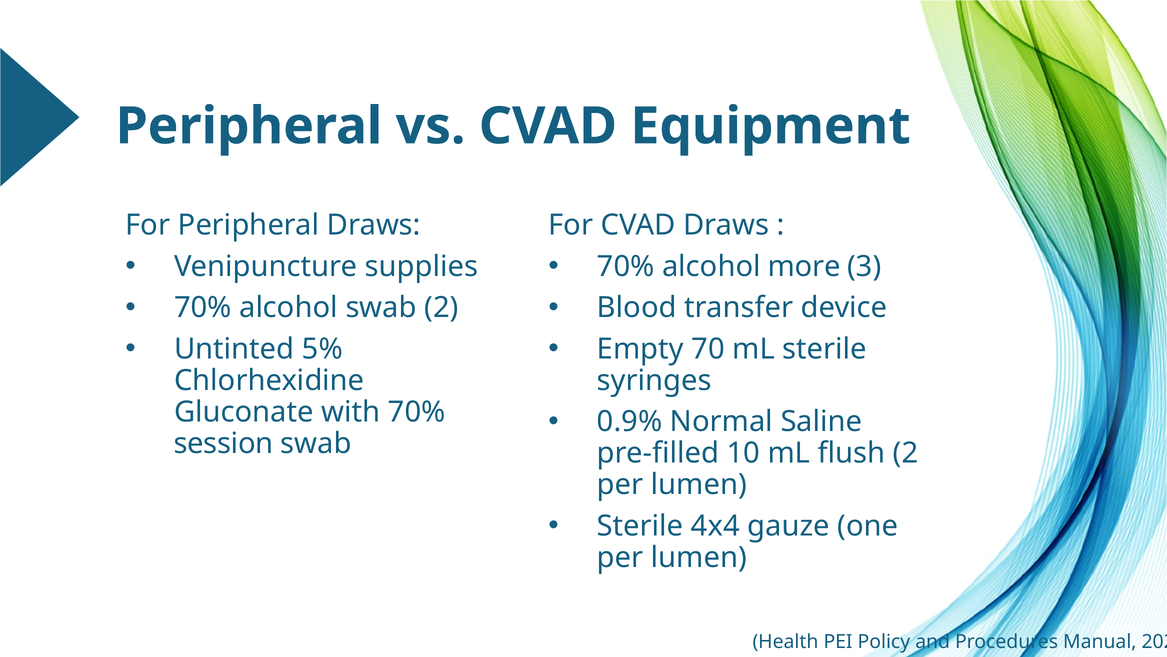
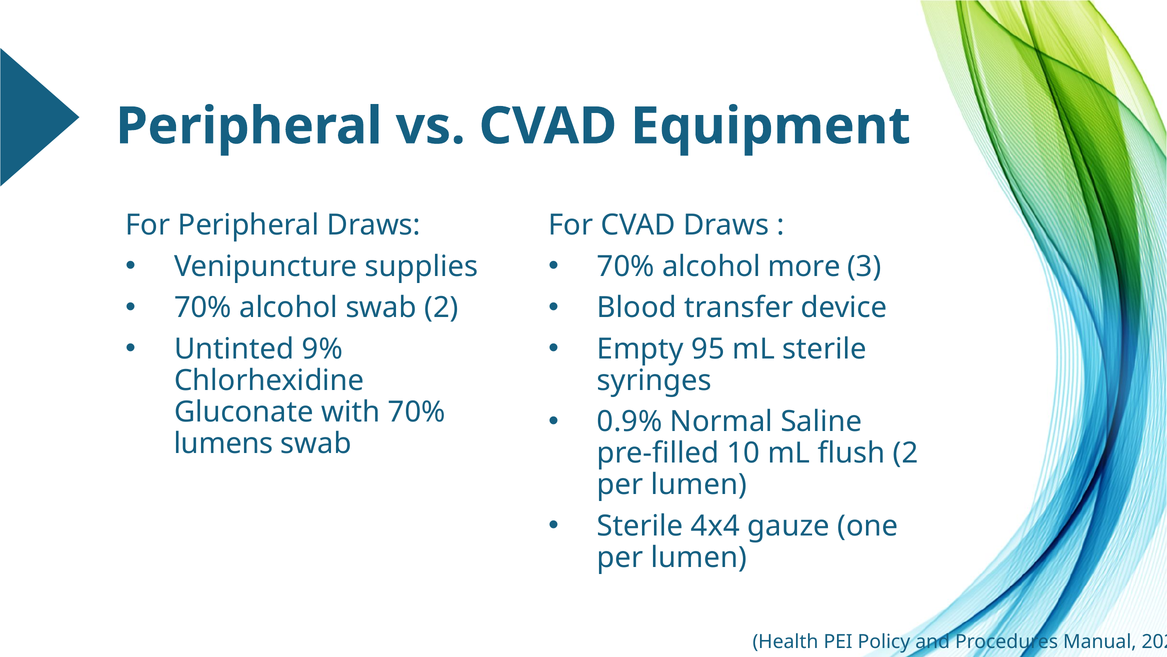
5%: 5% -> 9%
70: 70 -> 95
session: session -> lumens
